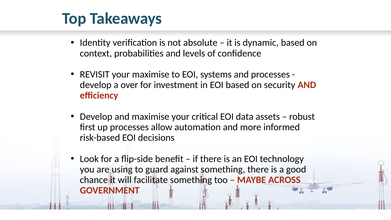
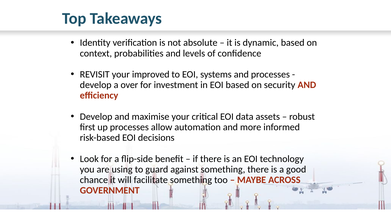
your maximise: maximise -> improved
